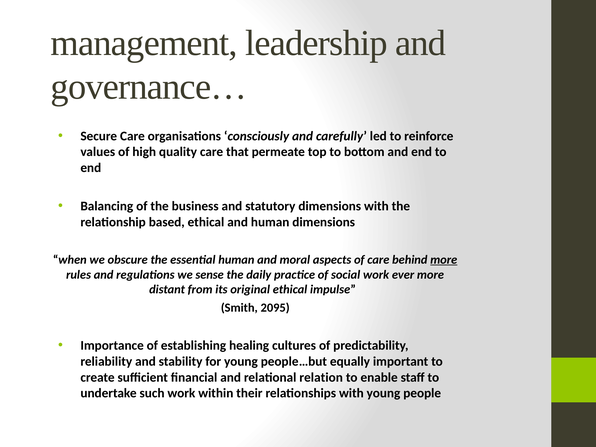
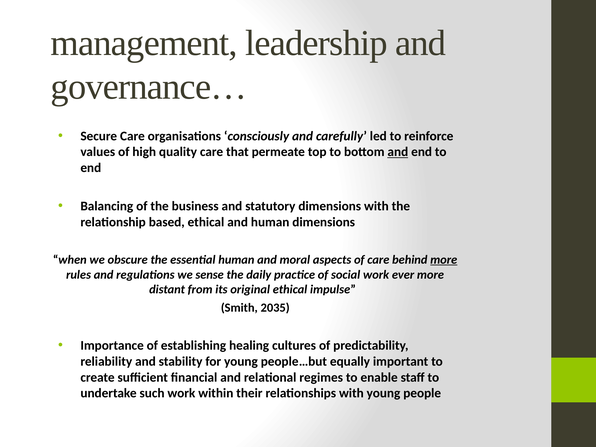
and at (398, 152) underline: none -> present
2095: 2095 -> 2035
relation: relation -> regimes
